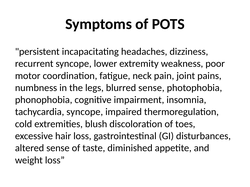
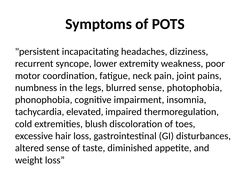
tachycardia syncope: syncope -> elevated
